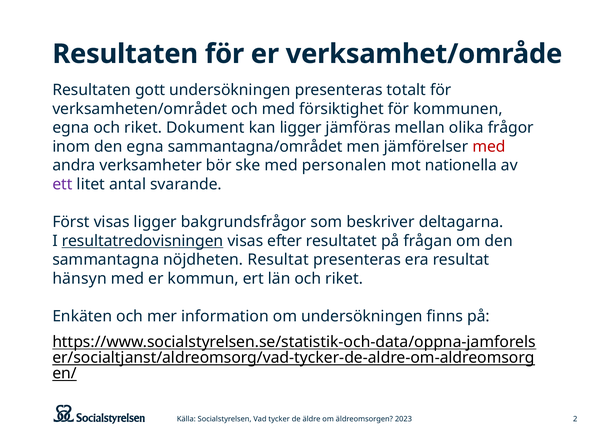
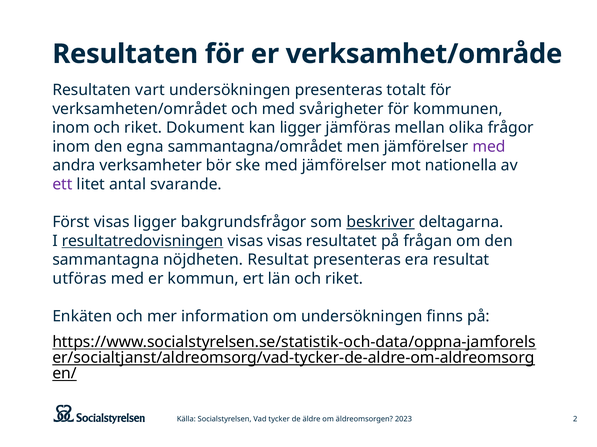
gott: gott -> vart
försiktighet: försiktighet -> svårigheter
egna at (71, 128): egna -> inom
med at (489, 147) colour: red -> purple
med personalen: personalen -> jämförelser
beskriver underline: none -> present
visas efter: efter -> visas
hänsyn: hänsyn -> utföras
